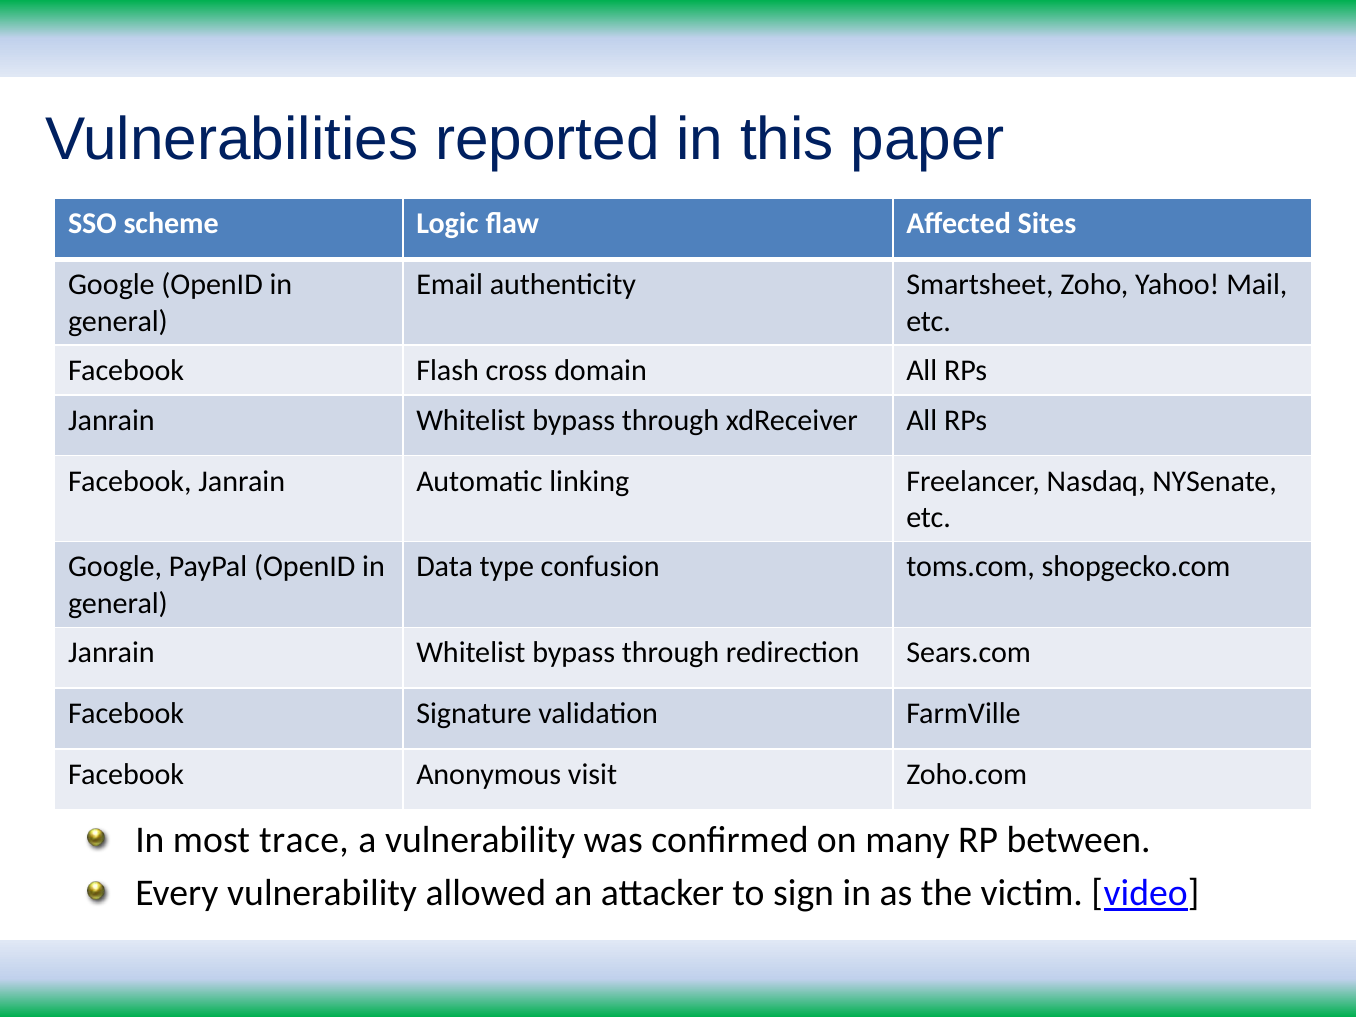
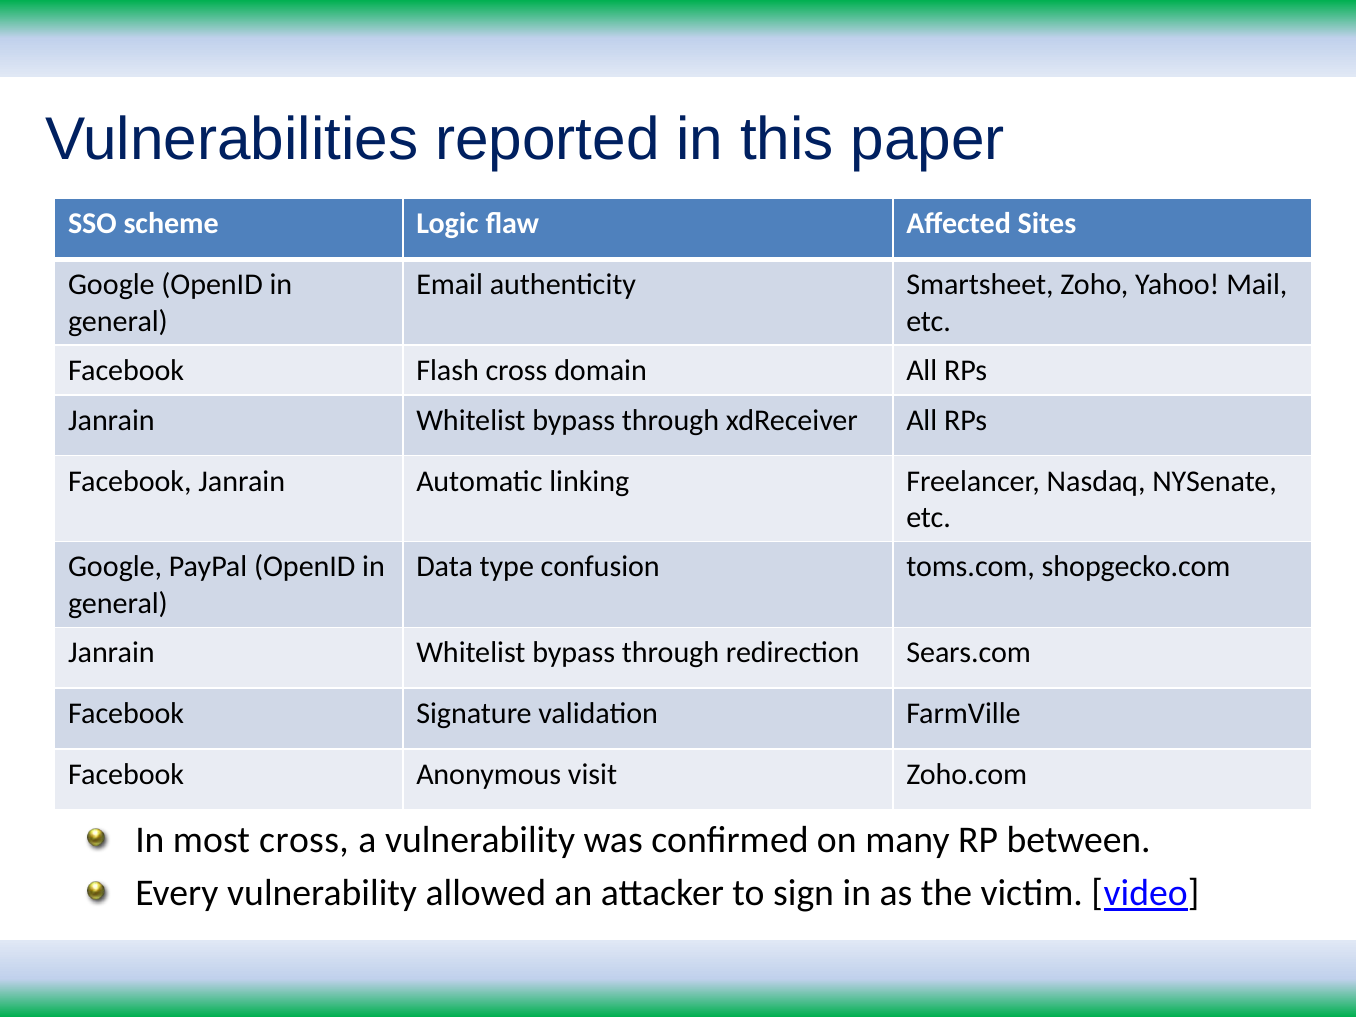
most trace: trace -> cross
